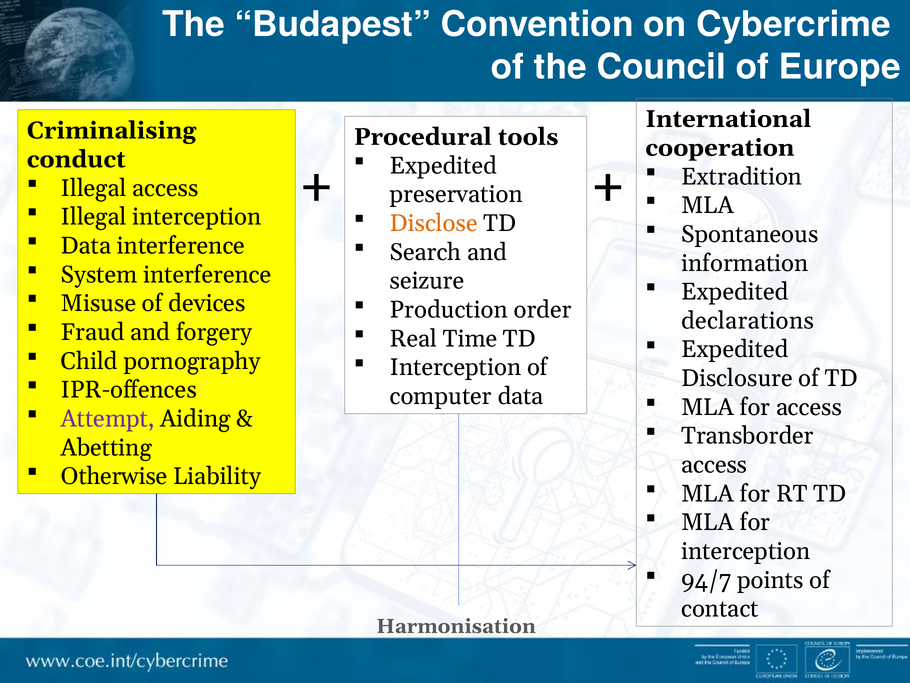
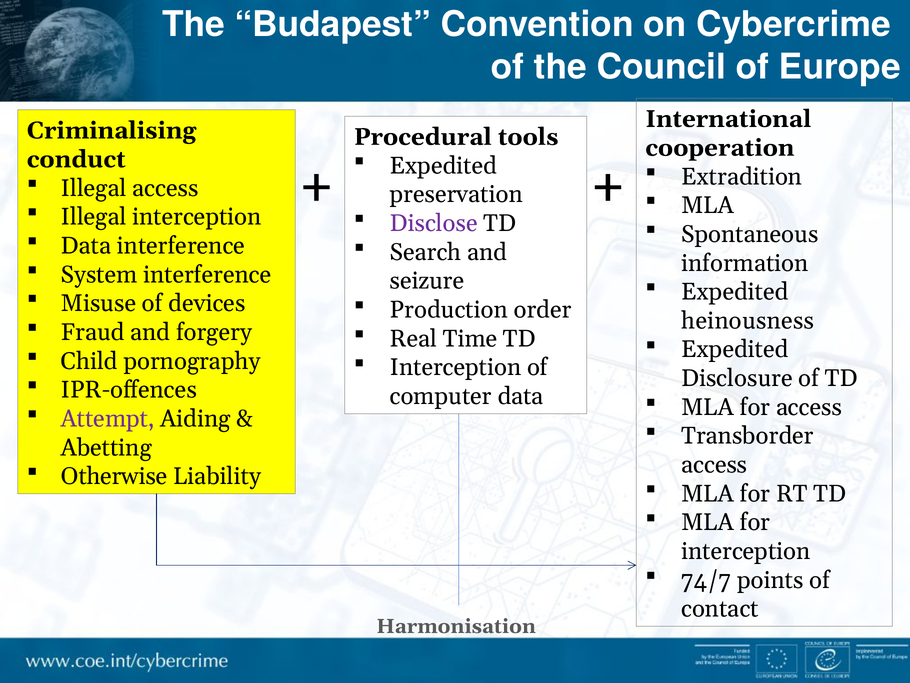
Disclose colour: orange -> purple
declarations: declarations -> heinousness
94/7: 94/7 -> 74/7
